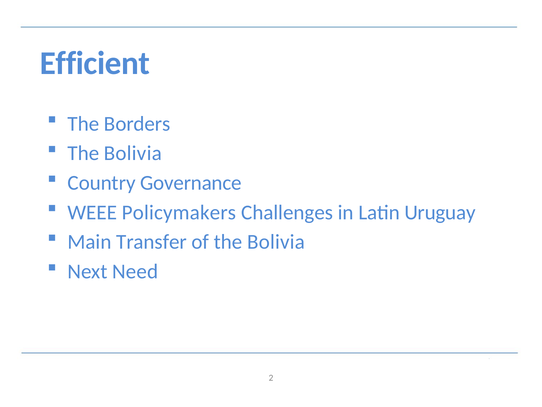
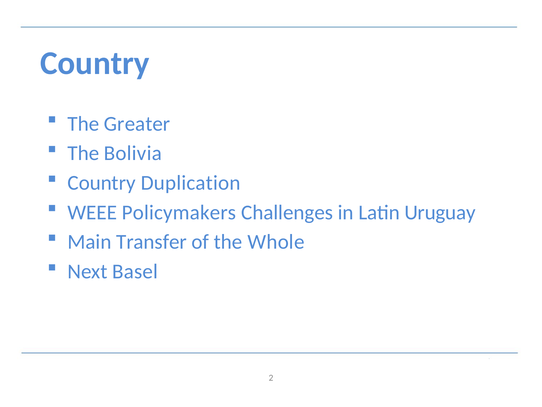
Efficient at (95, 63): Efficient -> Country
Borders: Borders -> Greater
Governance: Governance -> Duplication
of the Bolivia: Bolivia -> Whole
Need: Need -> Basel
